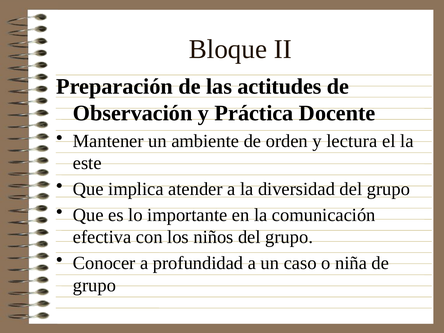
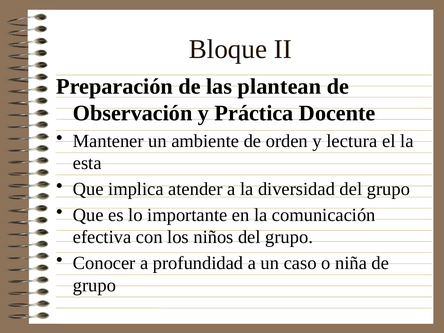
actitudes: actitudes -> plantean
este: este -> esta
